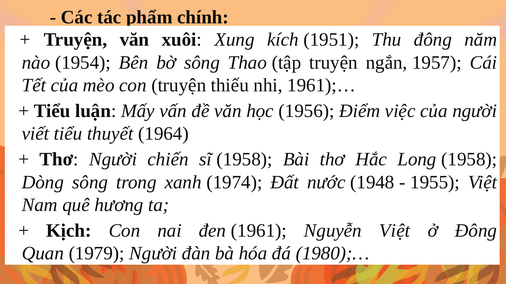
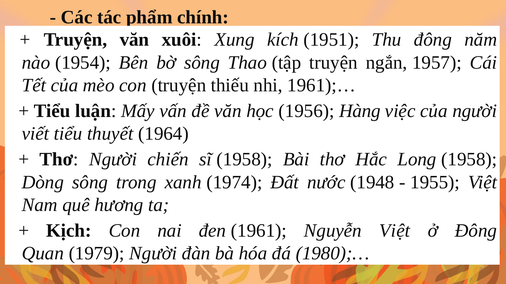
Điểm: Điểm -> Hàng
